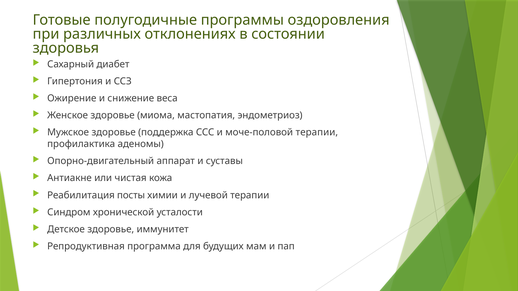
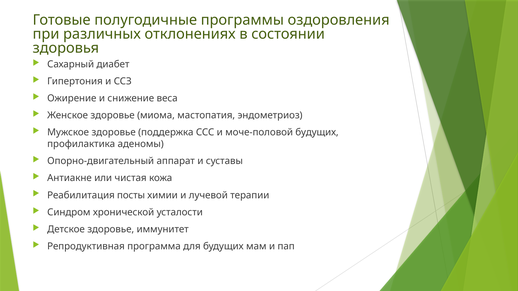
моче-половой терапии: терапии -> будущих
